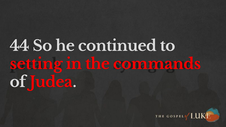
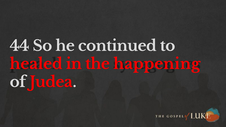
setting: setting -> healed
commands: commands -> happening
